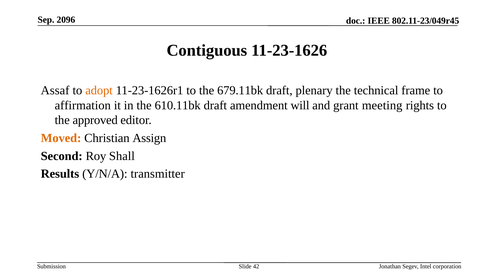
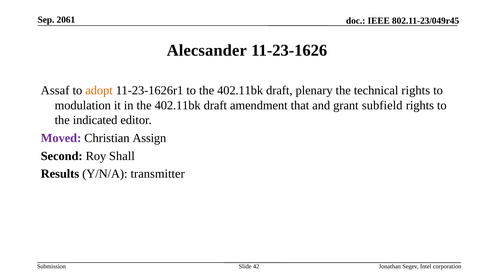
2096: 2096 -> 2061
Contiguous: Contiguous -> Alecsander
to the 679.11bk: 679.11bk -> 402.11bk
technical frame: frame -> rights
affirmation: affirmation -> modulation
in the 610.11bk: 610.11bk -> 402.11bk
will: will -> that
meeting: meeting -> subfield
approved: approved -> indicated
Moved colour: orange -> purple
